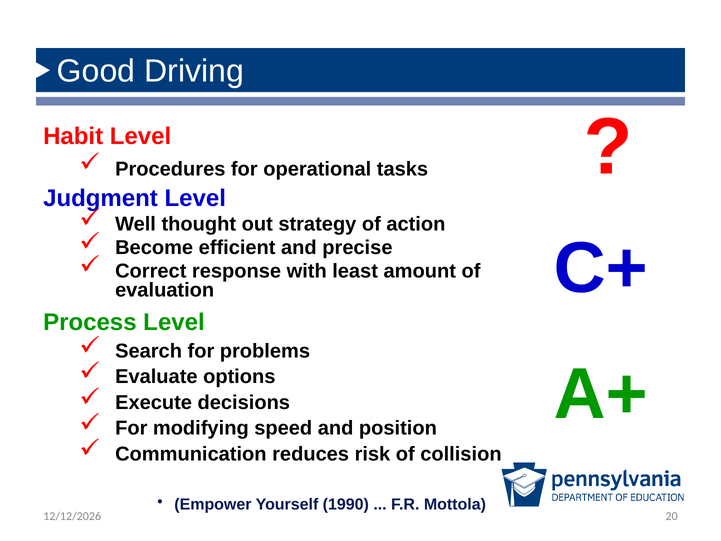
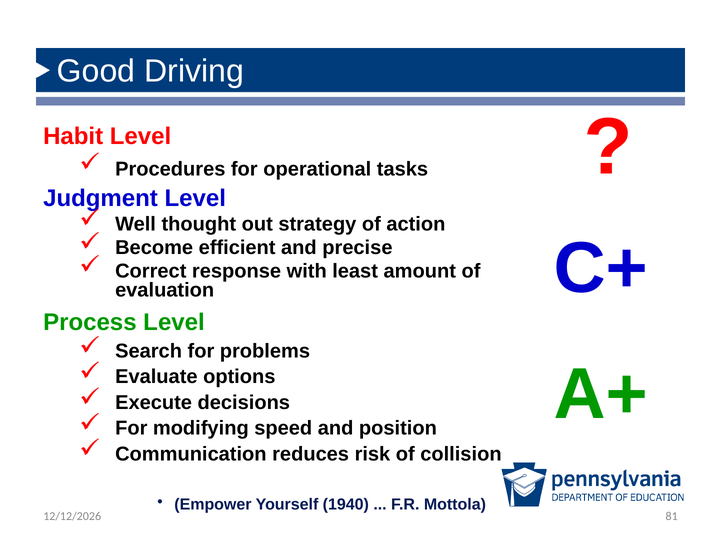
1990: 1990 -> 1940
20: 20 -> 81
